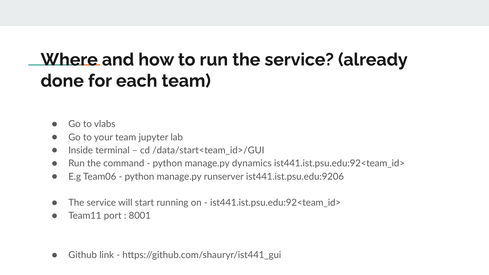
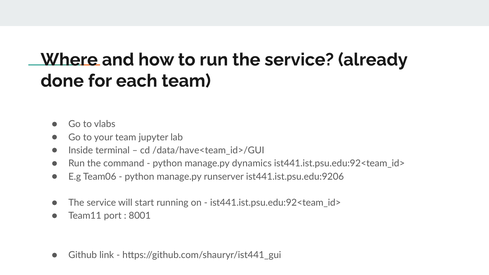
/data/start<team_id>/GUI: /data/start<team_id>/GUI -> /data/have<team_id>/GUI
